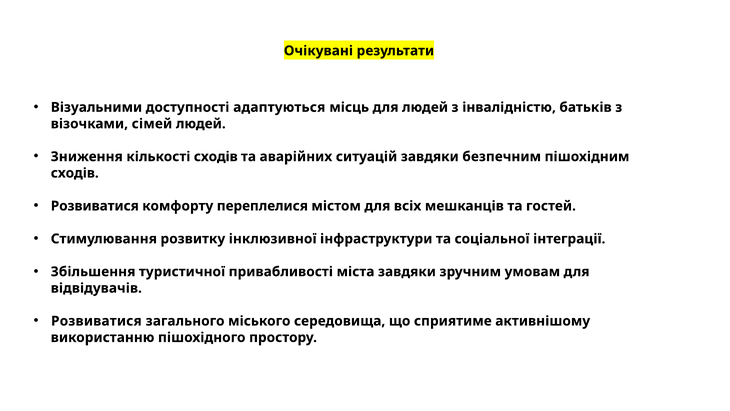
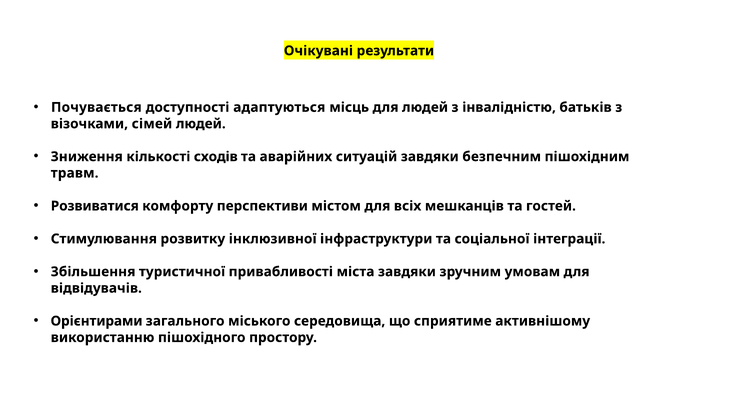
Візуальними: Візуальними -> Почувається
сходів at (75, 173): сходів -> травм
переплелися: переплелися -> перспективи
Розвиватися at (96, 321): Розвиватися -> Орієнтирами
